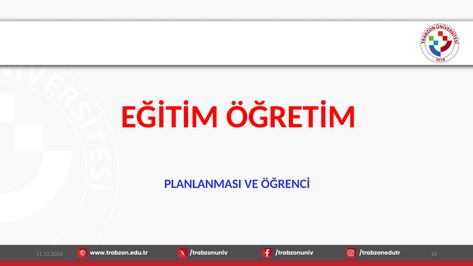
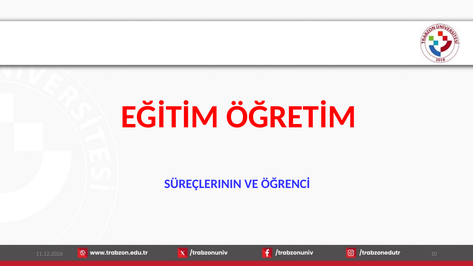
PLANLANMASI: PLANLANMASI -> SÜREÇLERININ
